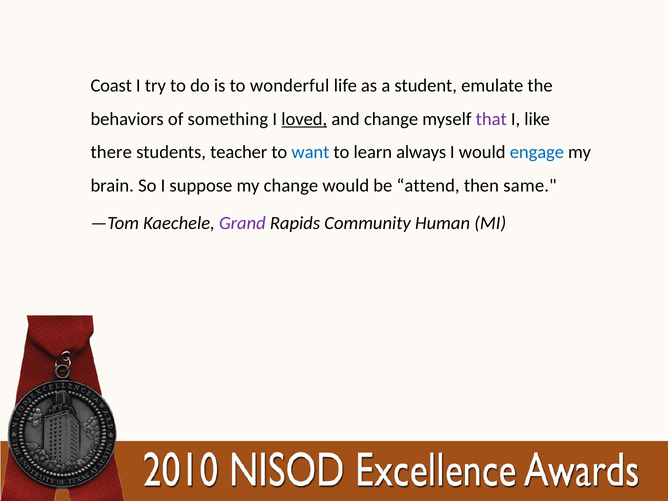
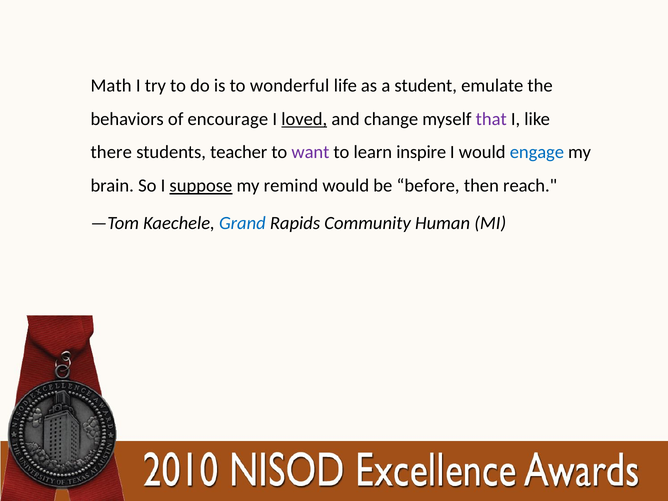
Coast: Coast -> Math
something: something -> encourage
want colour: blue -> purple
always: always -> inspire
suppose underline: none -> present
my change: change -> remind
attend: attend -> before
same: same -> reach
Grand colour: purple -> blue
